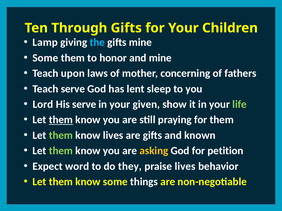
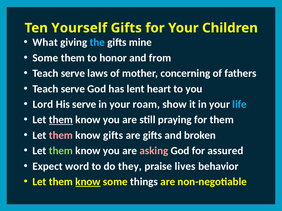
Through: Through -> Yourself
Lamp: Lamp -> What
and mine: mine -> from
upon at (73, 73): upon -> serve
sleep: sleep -> heart
given: given -> roam
life colour: light green -> light blue
them at (61, 136) colour: light green -> pink
know lives: lives -> gifts
known: known -> broken
asking colour: yellow -> pink
petition: petition -> assured
know at (88, 182) underline: none -> present
